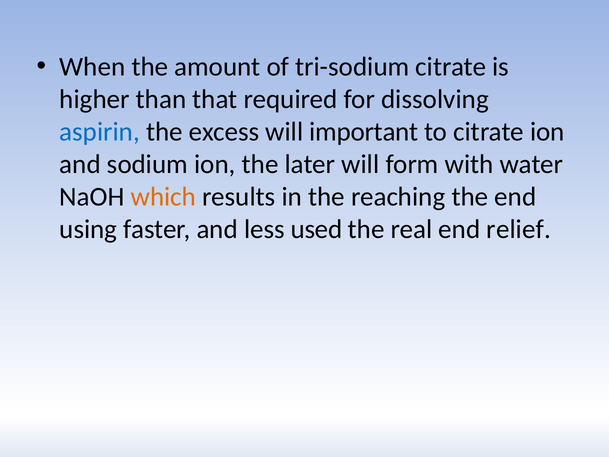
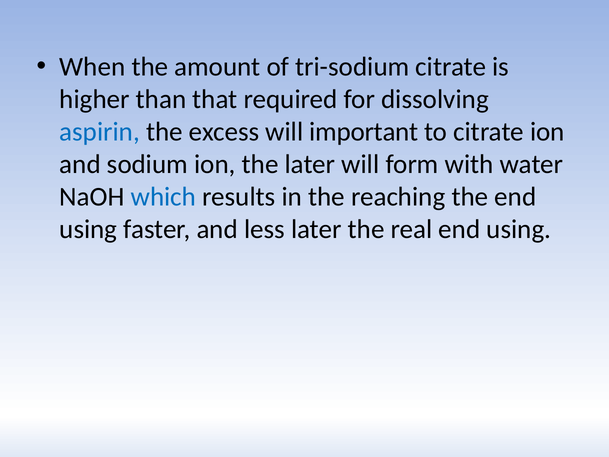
which colour: orange -> blue
less used: used -> later
real end relief: relief -> using
